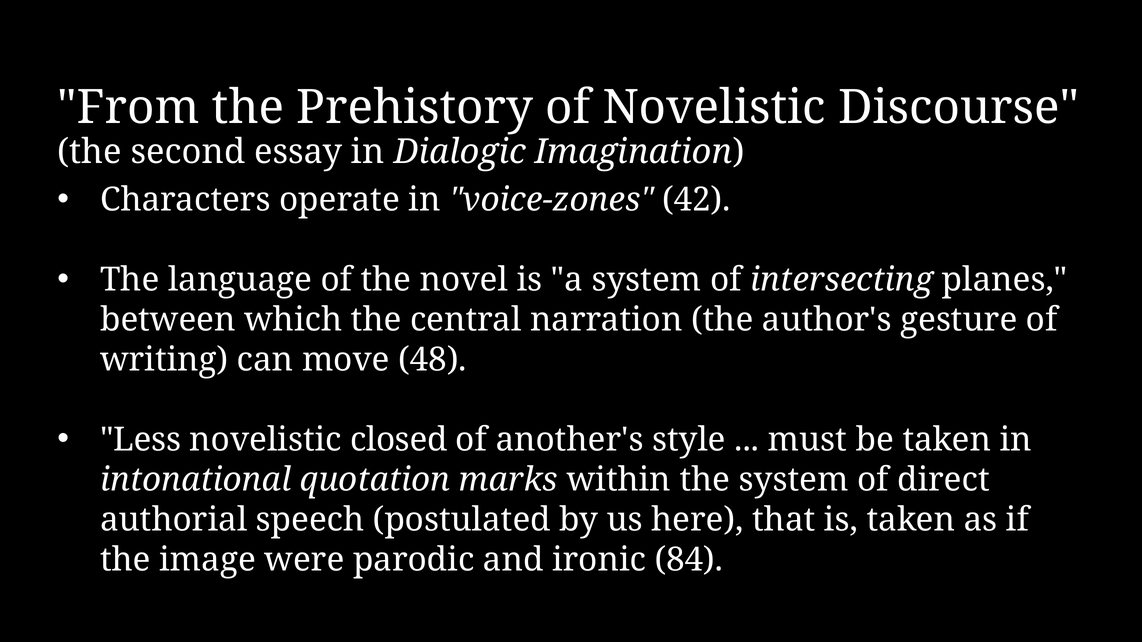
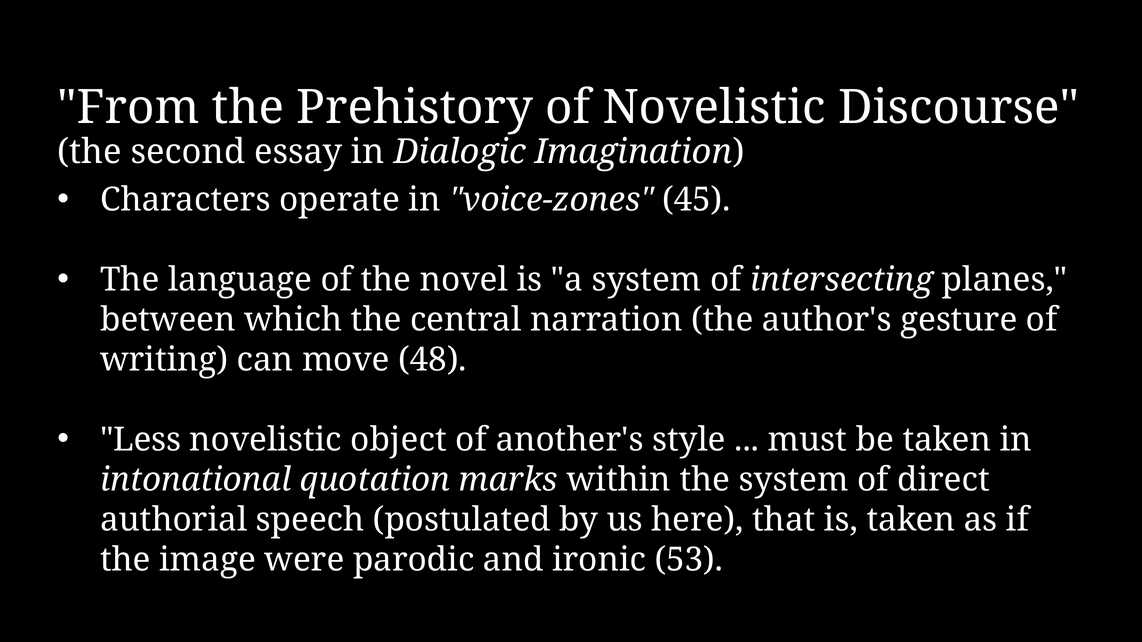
42: 42 -> 45
closed: closed -> object
84: 84 -> 53
